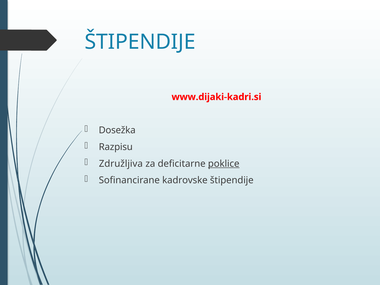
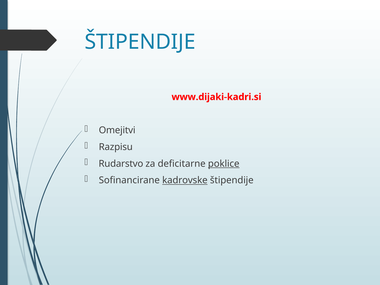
Dosežka: Dosežka -> Omejitvi
Združljiva: Združljiva -> Rudarstvo
kadrovske underline: none -> present
